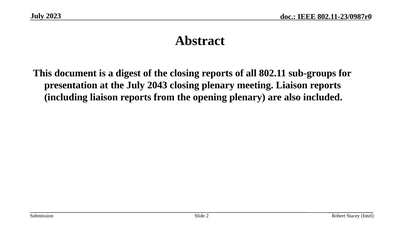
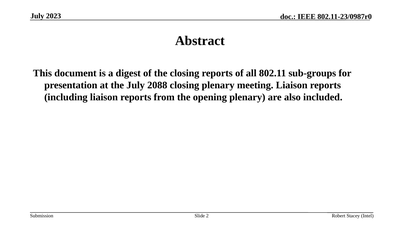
2043: 2043 -> 2088
